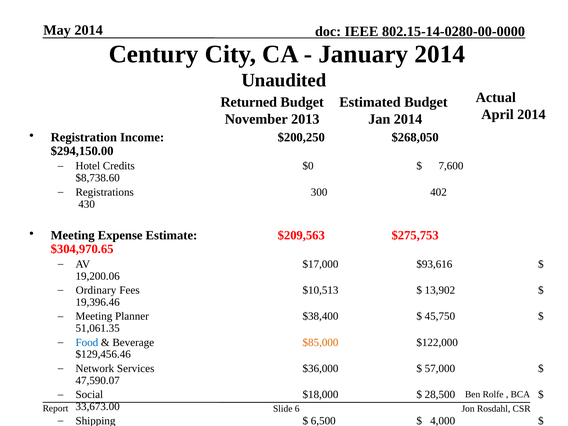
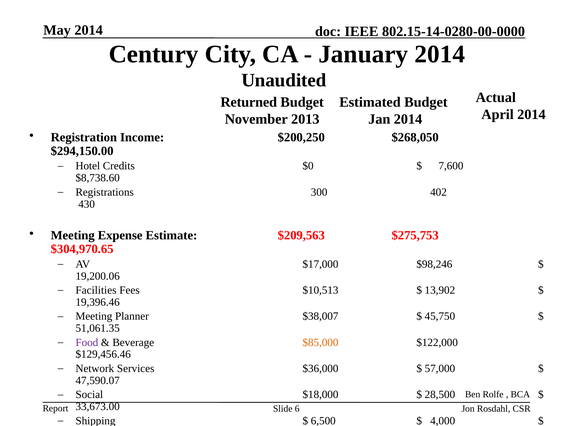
$93,616: $93,616 -> $98,246
Ordinary: Ordinary -> Facilities
$38,400: $38,400 -> $38,007
Food colour: blue -> purple
